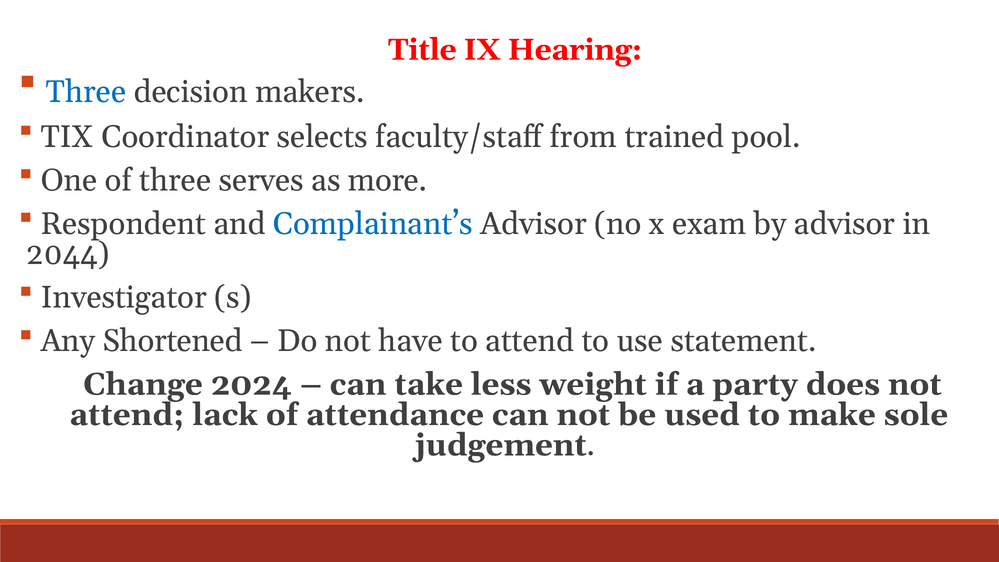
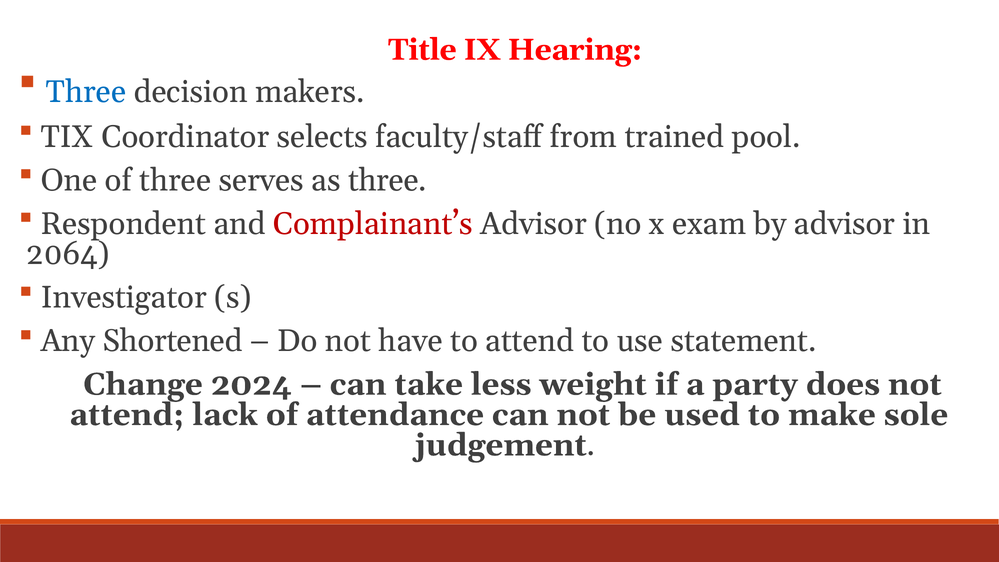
as more: more -> three
Complainant’s colour: blue -> red
2044: 2044 -> 2064
